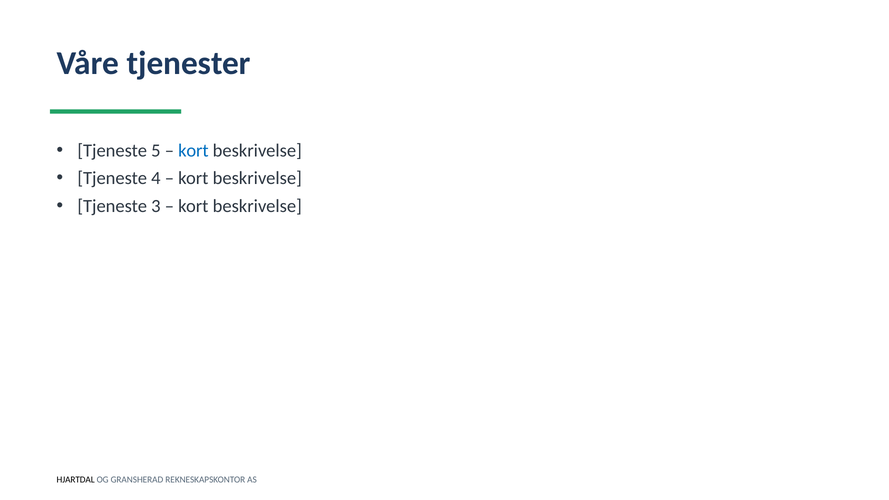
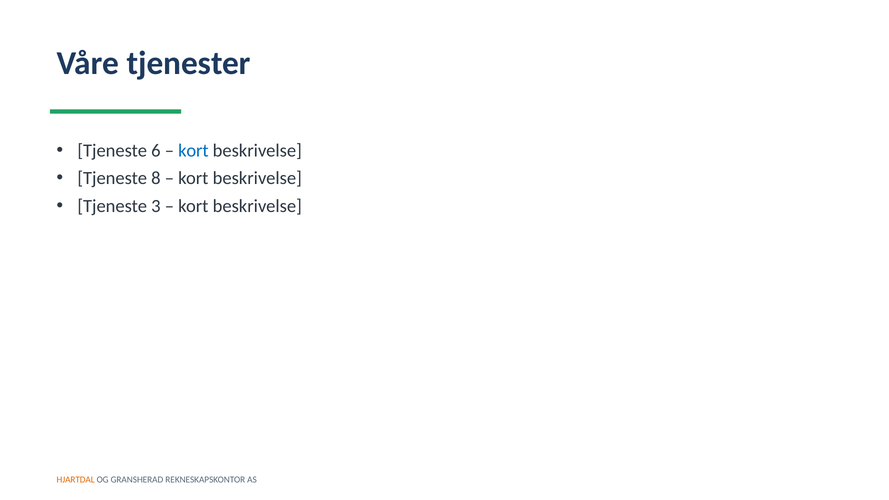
5: 5 -> 6
4: 4 -> 8
HJARTDAL colour: black -> orange
